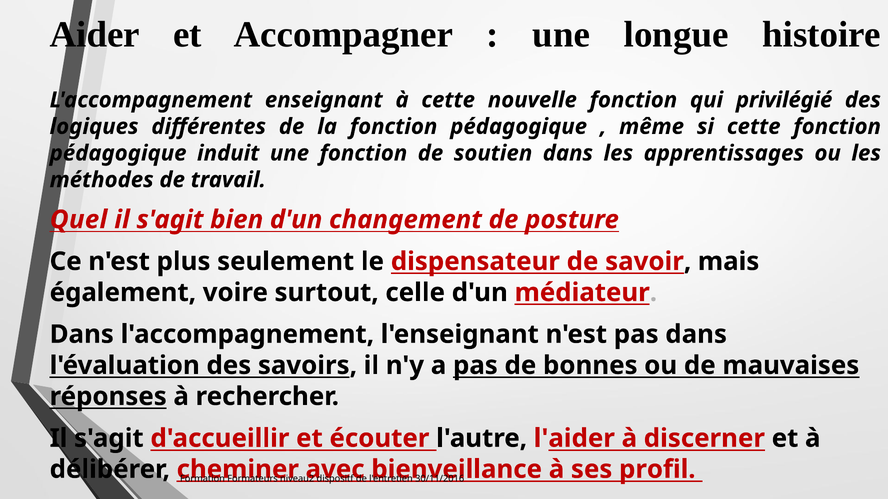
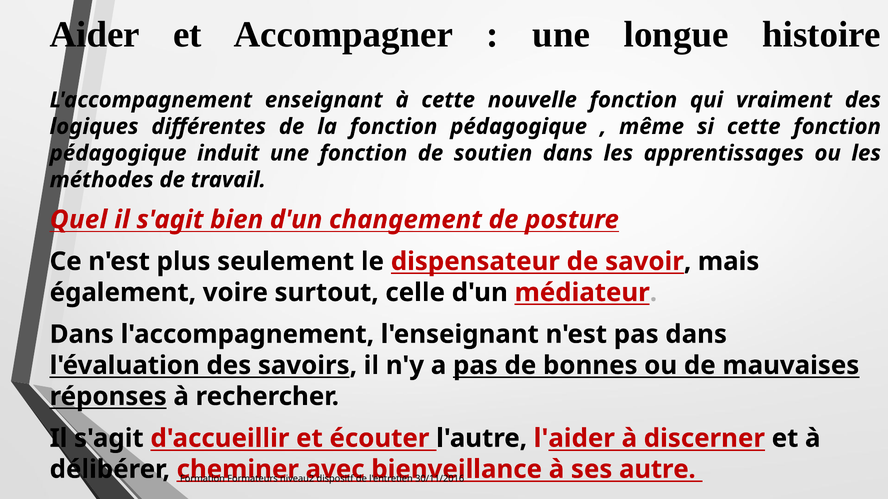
privilégié: privilégié -> vraiment
profil: profil -> autre
